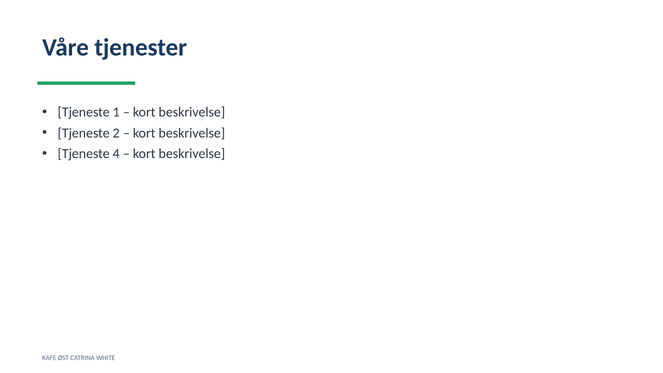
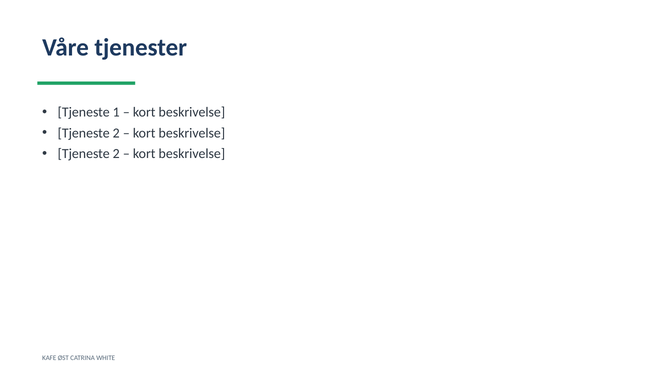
4 at (116, 154): 4 -> 2
